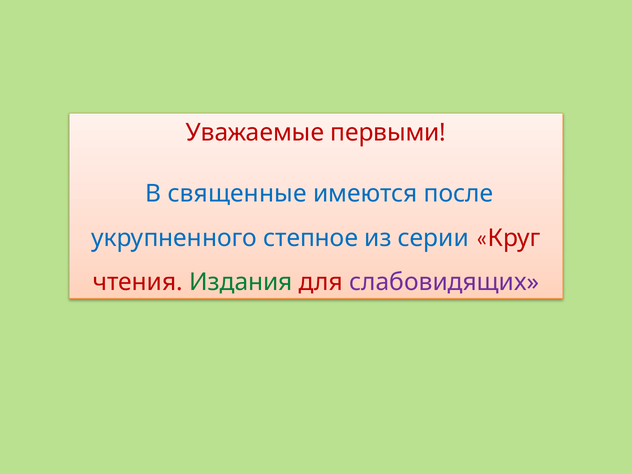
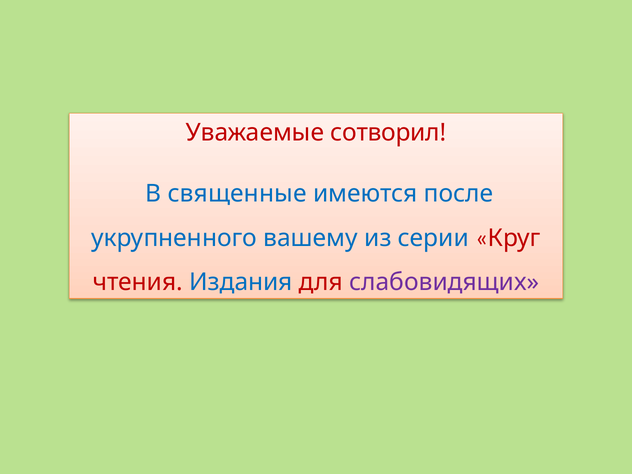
первыми: первыми -> сотворил
степное: степное -> вашему
Издания colour: green -> blue
